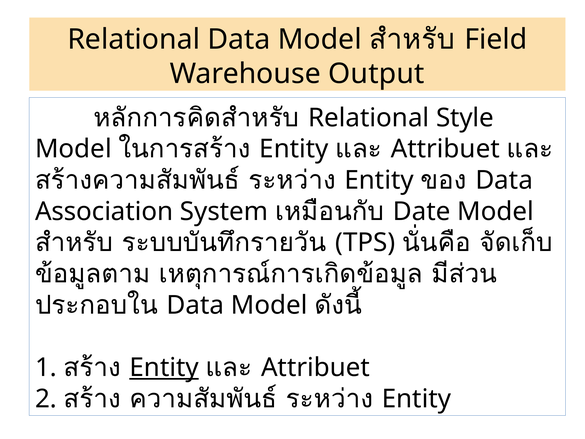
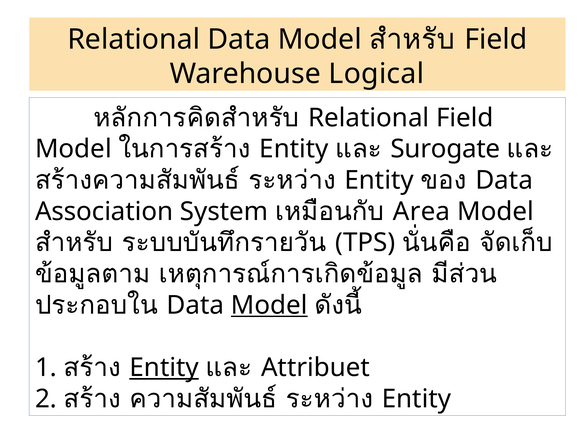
Output: Output -> Logical
Relational Style: Style -> Field
Attribuet at (445, 149): Attribuet -> Surogate
Date: Date -> Area
Model at (269, 305) underline: none -> present
